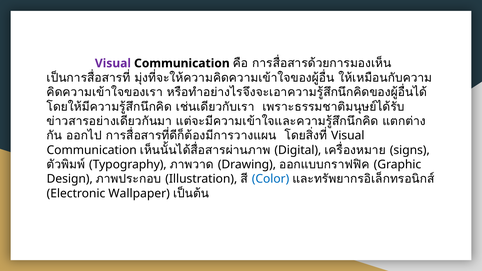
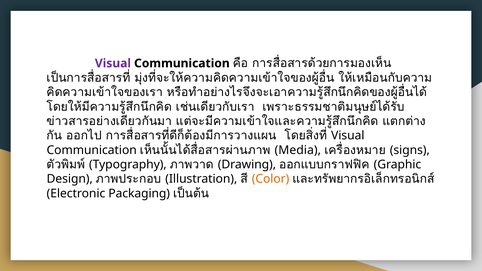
Digital: Digital -> Media
Color colour: blue -> orange
Wallpaper: Wallpaper -> Packaging
